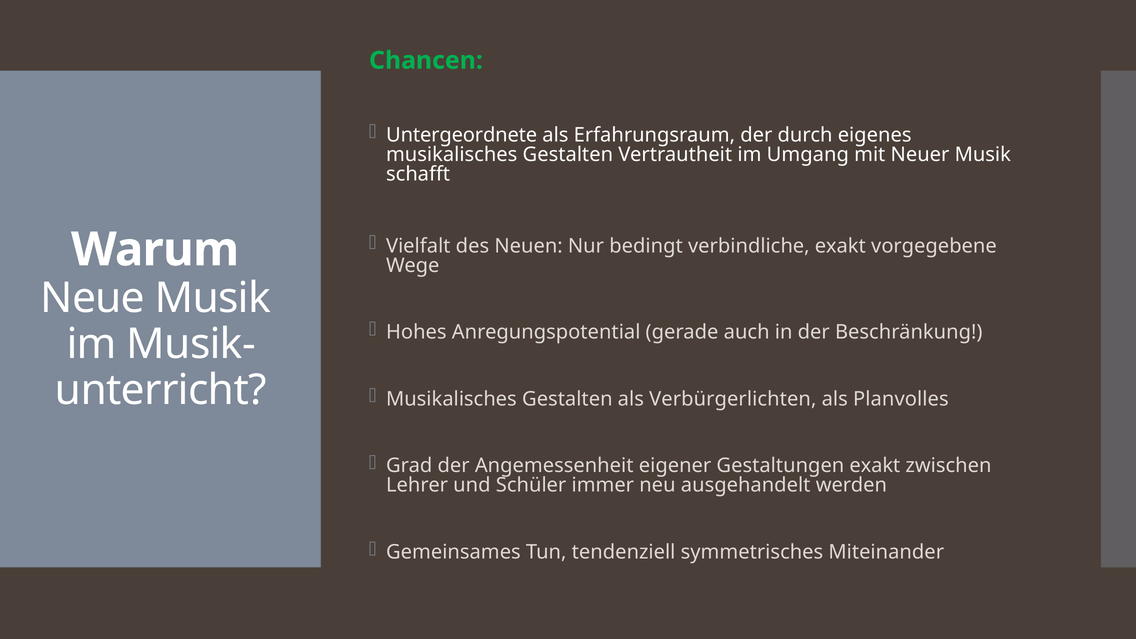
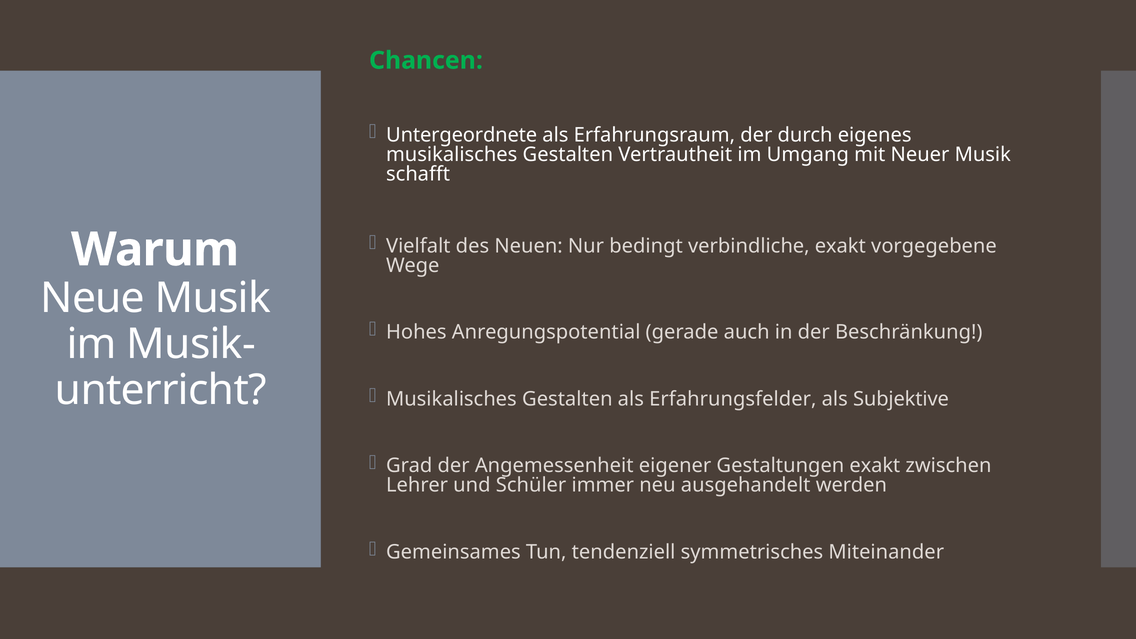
Verbürgerlichten: Verbürgerlichten -> Erfahrungsfelder
Planvolles: Planvolles -> Subjektive
